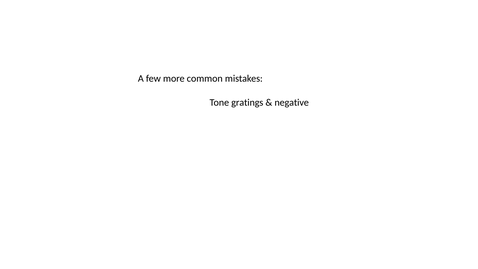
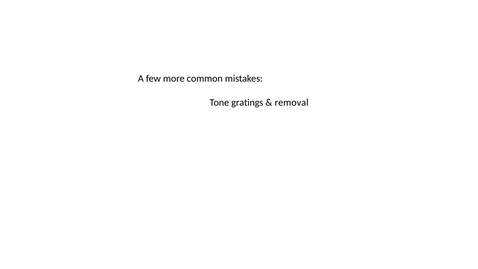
negative: negative -> removal
